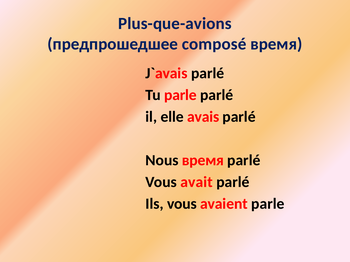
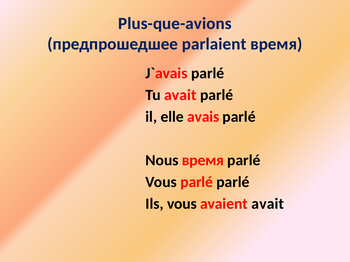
composé: composé -> parlaient
Tu parle: parle -> avait
Vous avait: avait -> parlé
avaient parle: parle -> avait
